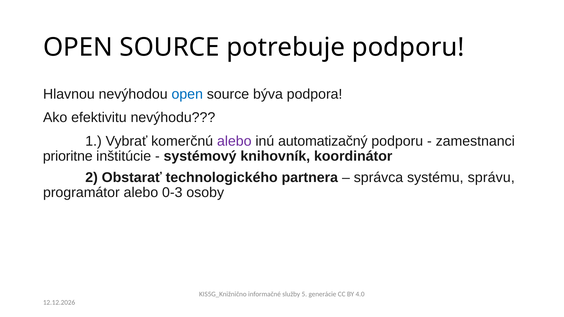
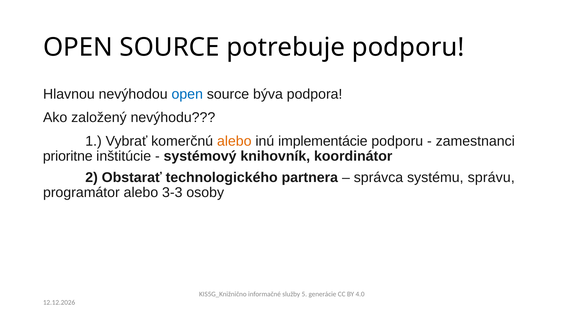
efektivitu: efektivitu -> založený
alebo at (234, 141) colour: purple -> orange
automatizačný: automatizačný -> implementácie
0-3: 0-3 -> 3-3
